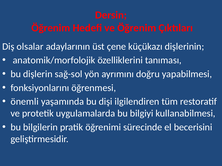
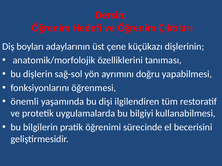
olsalar: olsalar -> boyları
